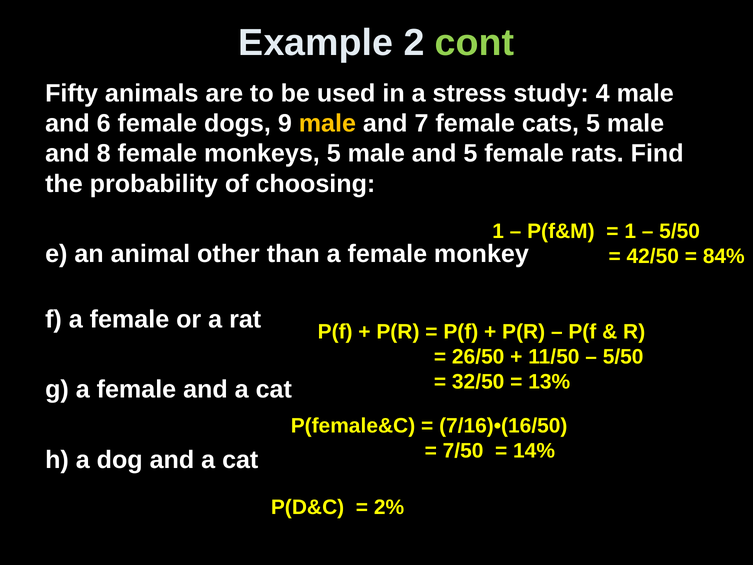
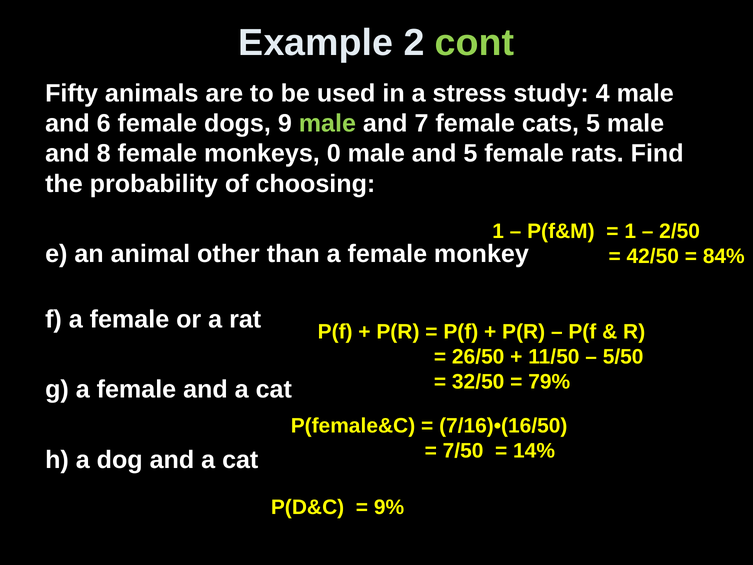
male at (327, 124) colour: yellow -> light green
monkeys 5: 5 -> 0
5/50 at (680, 231): 5/50 -> 2/50
13%: 13% -> 79%
2%: 2% -> 9%
